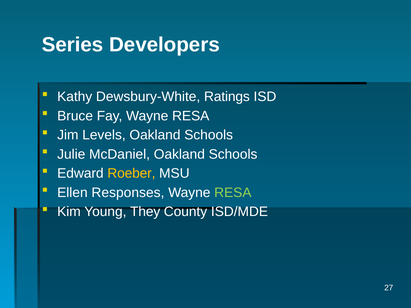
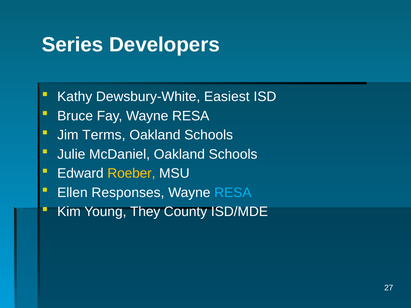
Ratings: Ratings -> Easiest
Levels: Levels -> Terms
RESA at (233, 193) colour: light green -> light blue
